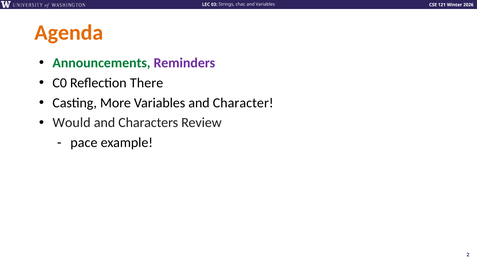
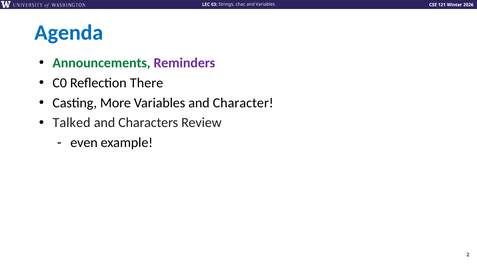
Agenda colour: orange -> blue
Would: Would -> Talked
pace: pace -> even
